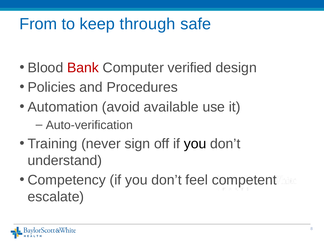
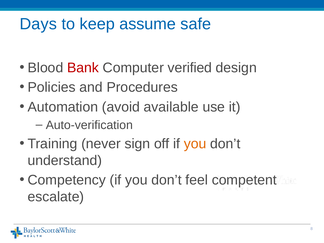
From: From -> Days
through: through -> assume
you at (195, 144) colour: black -> orange
